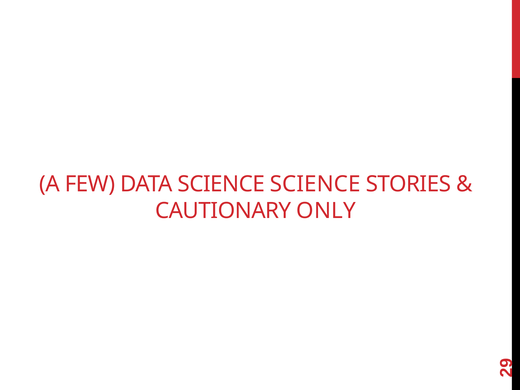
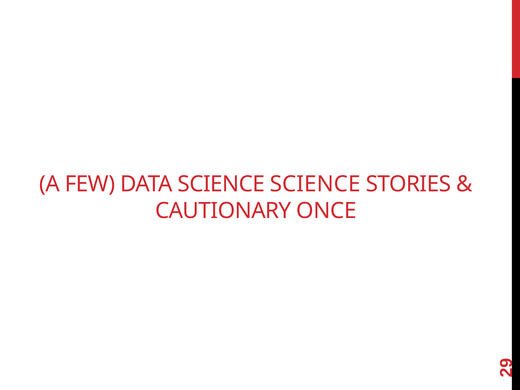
ONLY: ONLY -> ONCE
